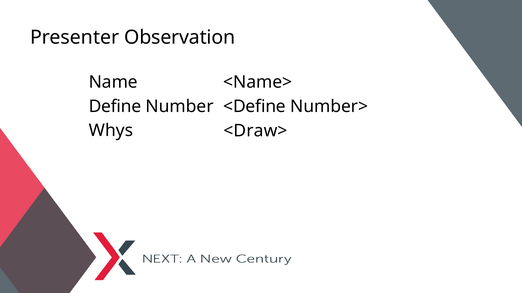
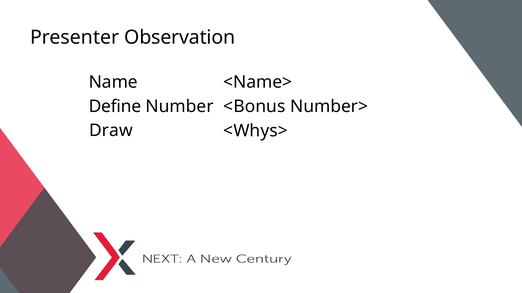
<Define: <Define -> <Bonus
Whys: Whys -> Draw
<Draw>: <Draw> -> <Whys>
